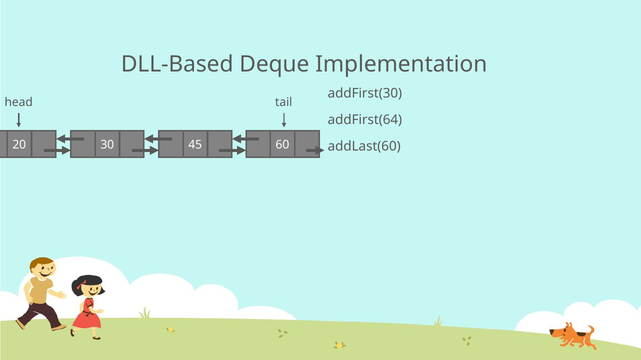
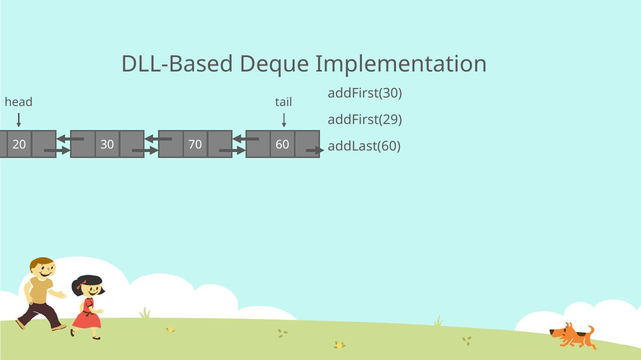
addFirst(64: addFirst(64 -> addFirst(29
45: 45 -> 70
